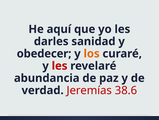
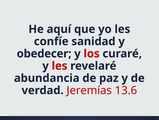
darles: darles -> confíe
los colour: orange -> red
38.6: 38.6 -> 13.6
